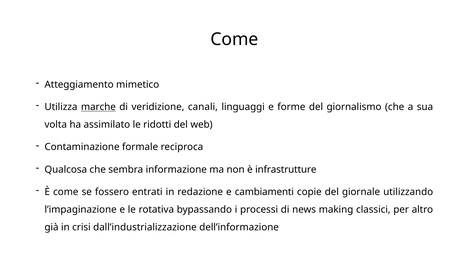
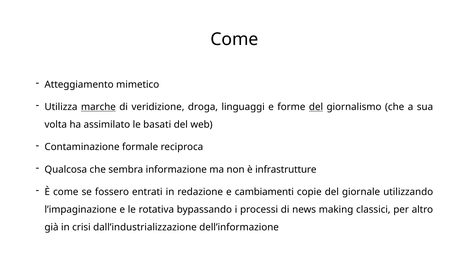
canali: canali -> droga
del at (316, 107) underline: none -> present
ridotti: ridotti -> basati
